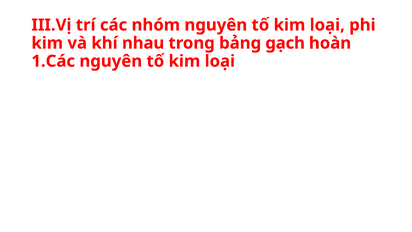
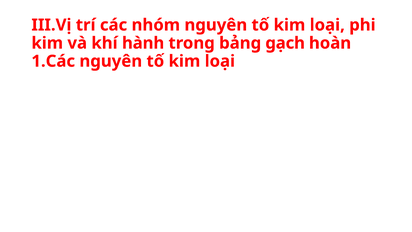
nhau: nhau -> hành
